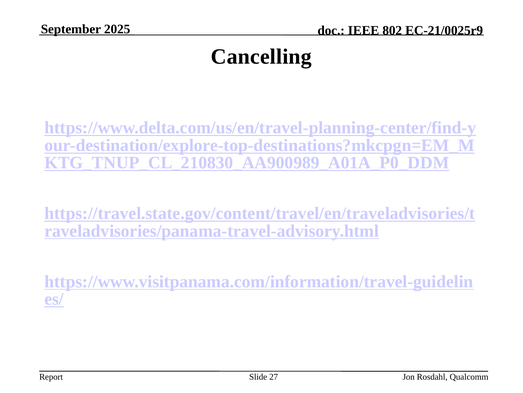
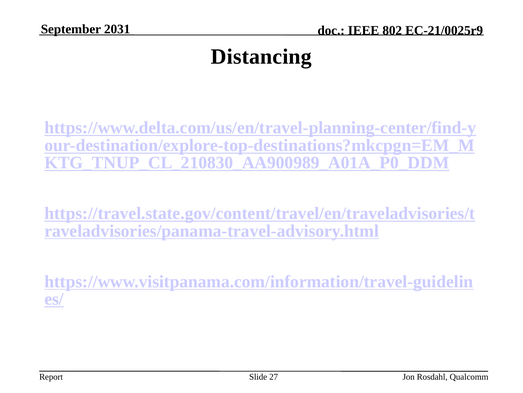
2025: 2025 -> 2031
Cancelling: Cancelling -> Distancing
